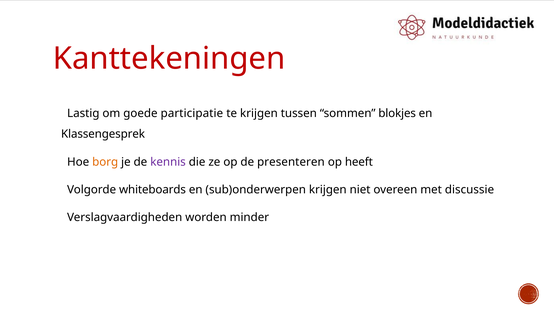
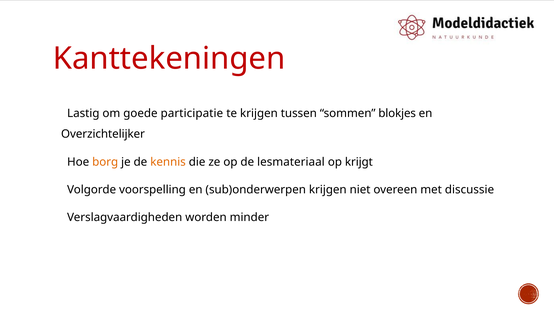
Klassengesprek: Klassengesprek -> Overzichtelijker
kennis colour: purple -> orange
presenteren: presenteren -> lesmateriaal
heeft: heeft -> krijgt
whiteboards: whiteboards -> voorspelling
